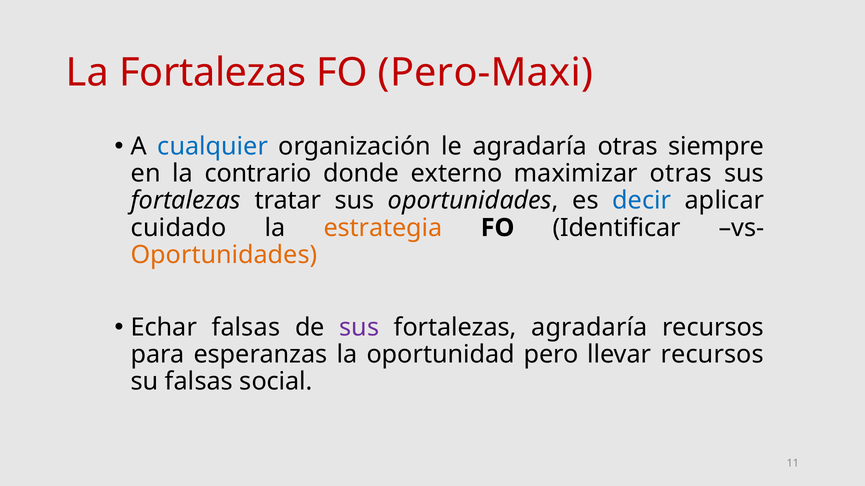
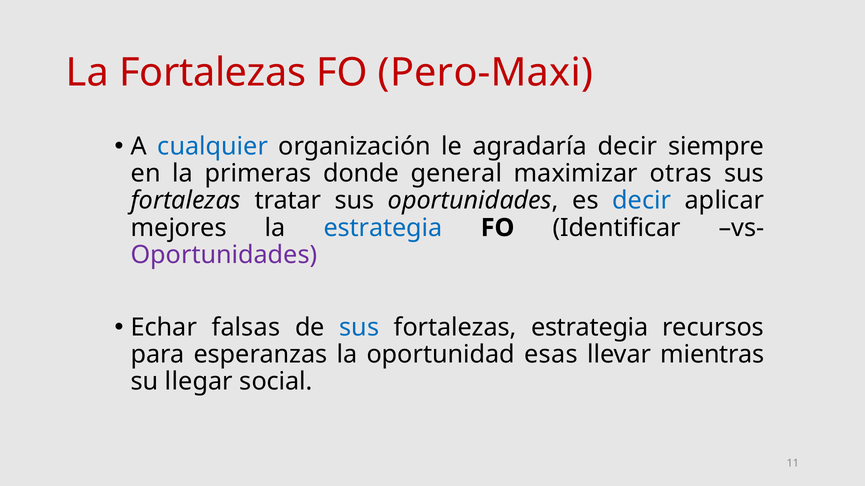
agradaría otras: otras -> decir
contrario: contrario -> primeras
externo: externo -> general
cuidado: cuidado -> mejores
estrategia at (383, 228) colour: orange -> blue
Oportunidades at (224, 255) colour: orange -> purple
sus at (359, 328) colour: purple -> blue
fortalezas agradaría: agradaría -> estrategia
pero: pero -> esas
llevar recursos: recursos -> mientras
su falsas: falsas -> llegar
